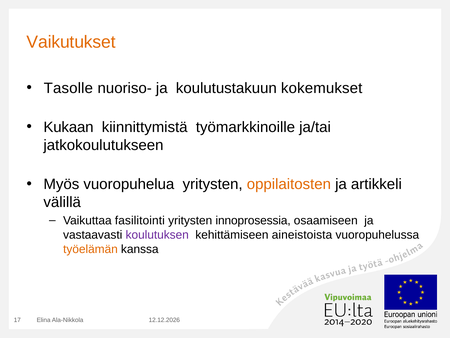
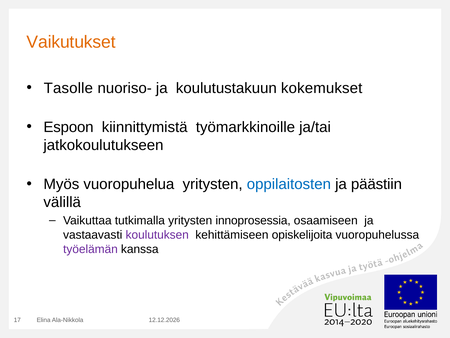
Kukaan: Kukaan -> Espoon
oppilaitosten colour: orange -> blue
artikkeli: artikkeli -> päästiin
fasilitointi: fasilitointi -> tutkimalla
aineistoista: aineistoista -> opiskelijoita
työelämän colour: orange -> purple
